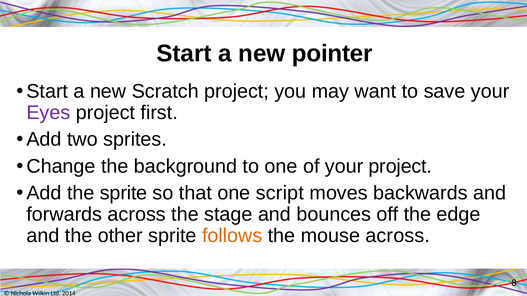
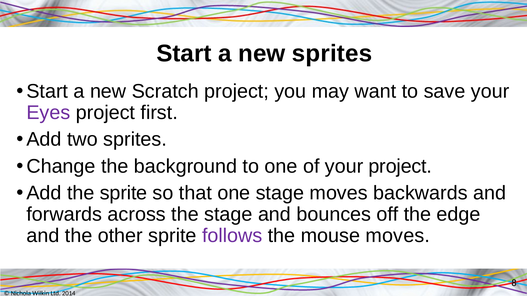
new pointer: pointer -> sprites
one script: script -> stage
follows colour: orange -> purple
mouse across: across -> moves
